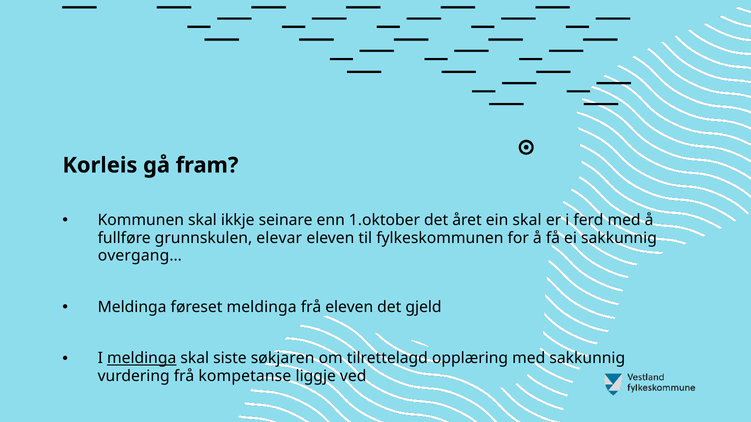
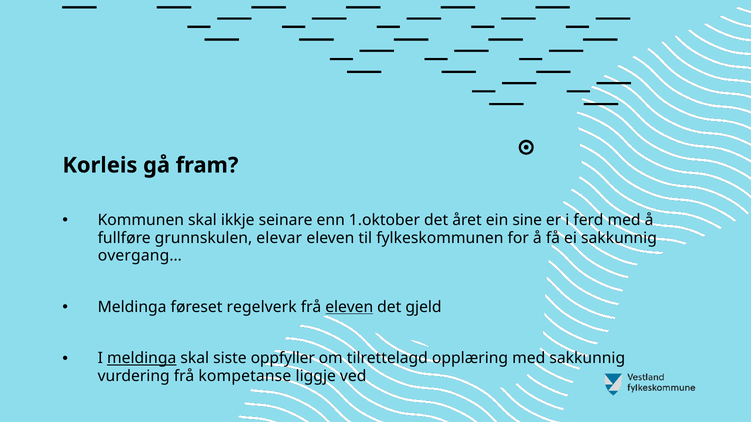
ein skal: skal -> sine
føreset meldinga: meldinga -> regelverk
eleven at (349, 307) underline: none -> present
søkjaren: søkjaren -> oppfyller
